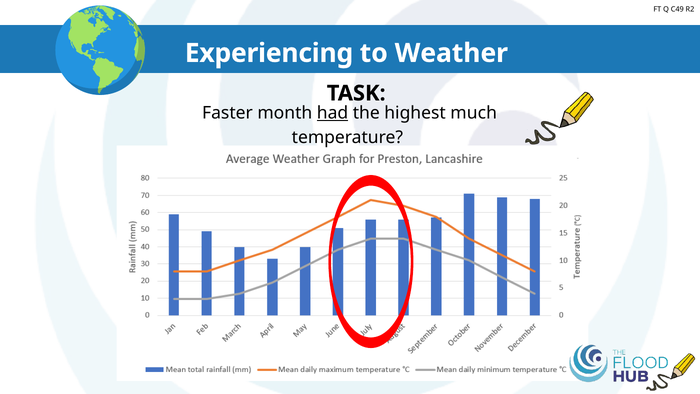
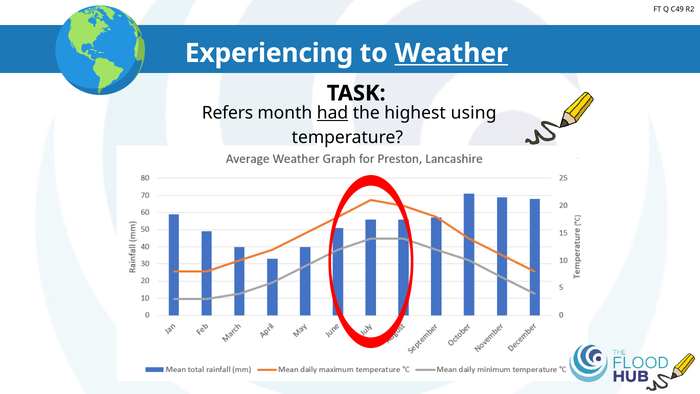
Weather underline: none -> present
Faster: Faster -> Refers
much: much -> using
